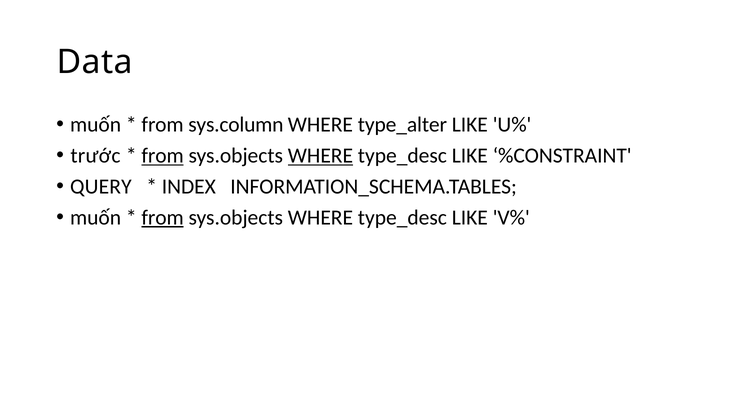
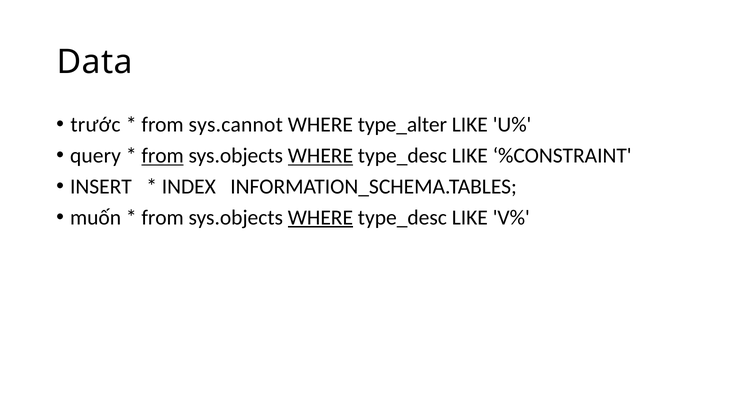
muốn at (96, 125): muốn -> trước
sys.column: sys.column -> sys.cannot
trước: trước -> query
QUERY: QUERY -> INSERT
from at (163, 218) underline: present -> none
WHERE at (320, 218) underline: none -> present
